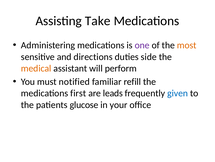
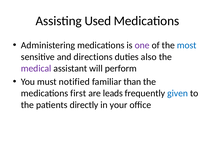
Take: Take -> Used
most colour: orange -> blue
side: side -> also
medical colour: orange -> purple
refill: refill -> than
glucose: glucose -> directly
